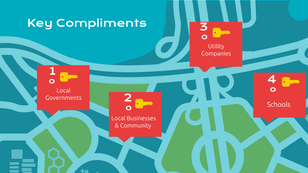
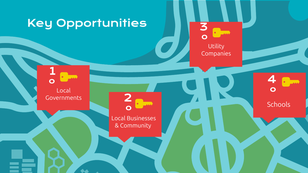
Compliments: Compliments -> Opportunities
